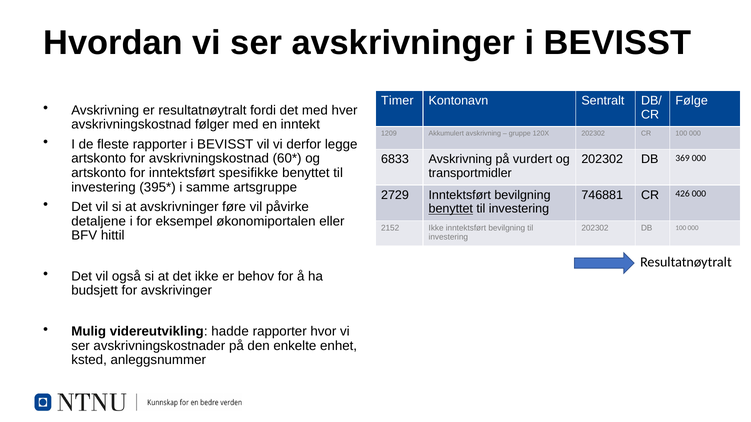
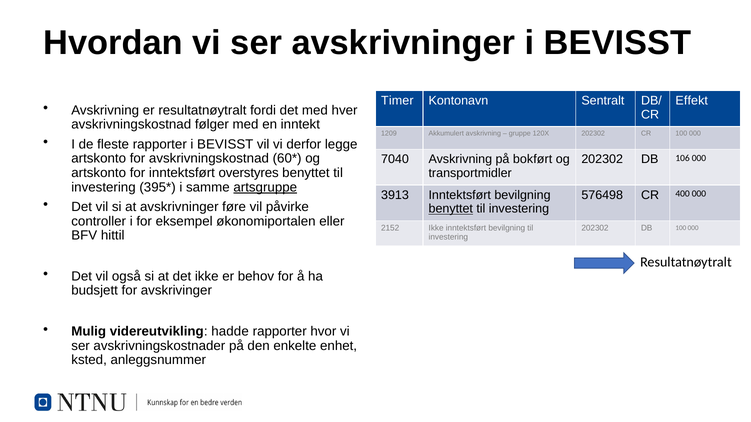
Følge: Følge -> Effekt
6833: 6833 -> 7040
vurdert: vurdert -> bokført
369: 369 -> 106
spesifikke: spesifikke -> overstyres
artsgruppe underline: none -> present
2729: 2729 -> 3913
746881: 746881 -> 576498
426: 426 -> 400
detaljene: detaljene -> controller
